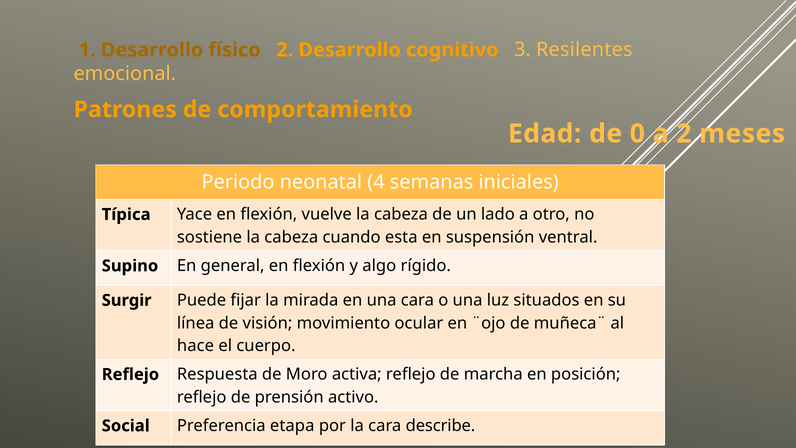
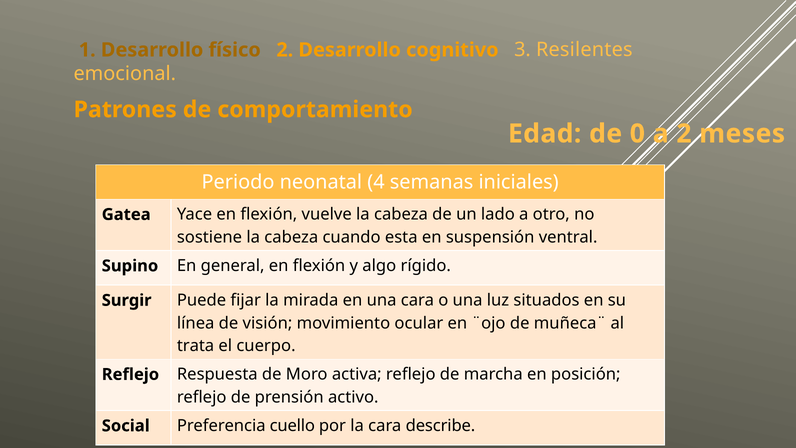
Típica: Típica -> Gatea
hace: hace -> trata
etapa: etapa -> cuello
